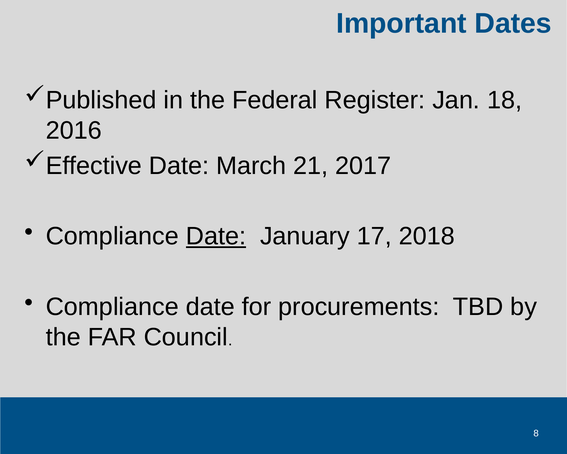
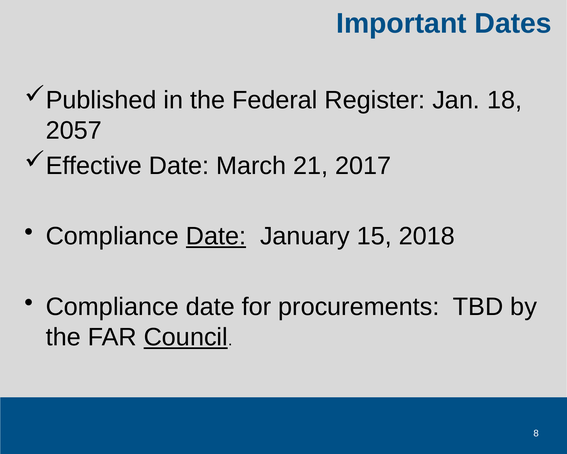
2016: 2016 -> 2057
17: 17 -> 15
Council underline: none -> present
